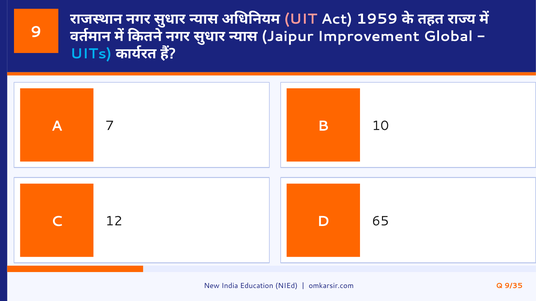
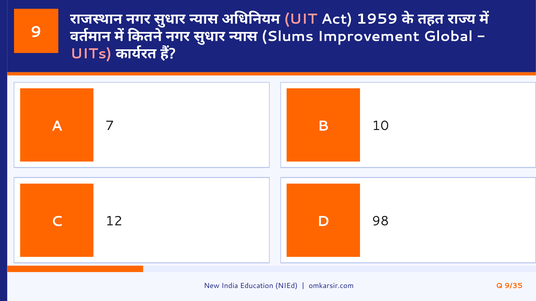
Jaipur: Jaipur -> Slums
UITs colour: light blue -> pink
65: 65 -> 98
